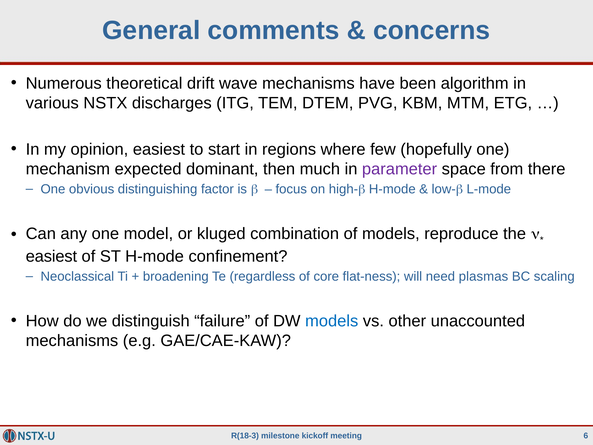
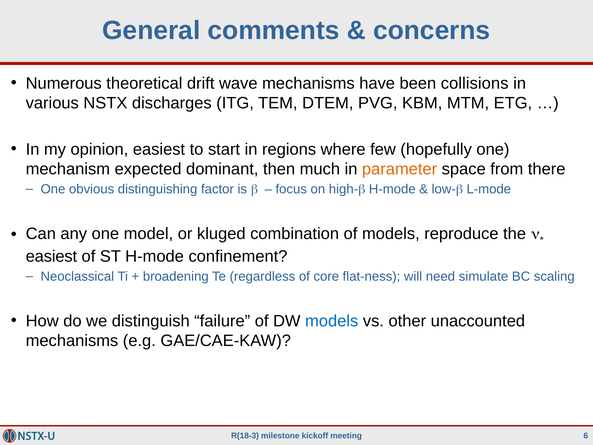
algorithm: algorithm -> collisions
parameter colour: purple -> orange
plasmas: plasmas -> simulate
